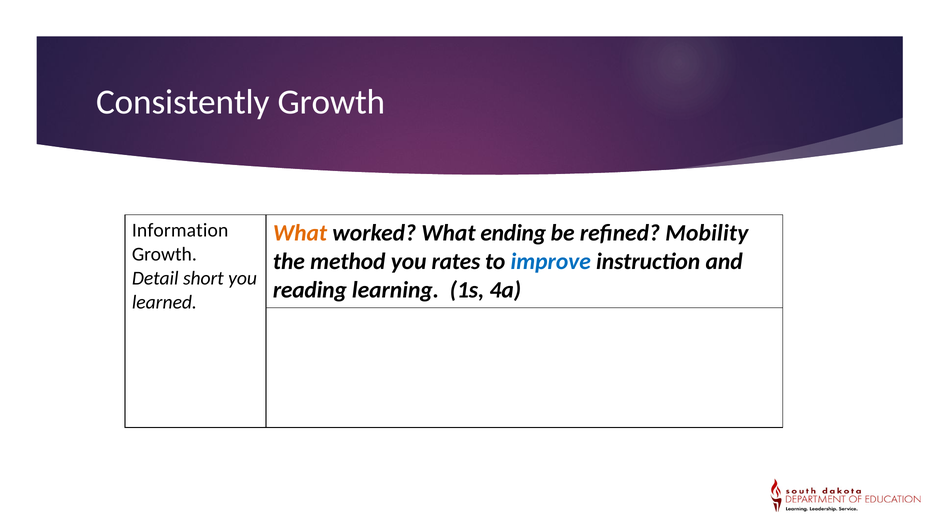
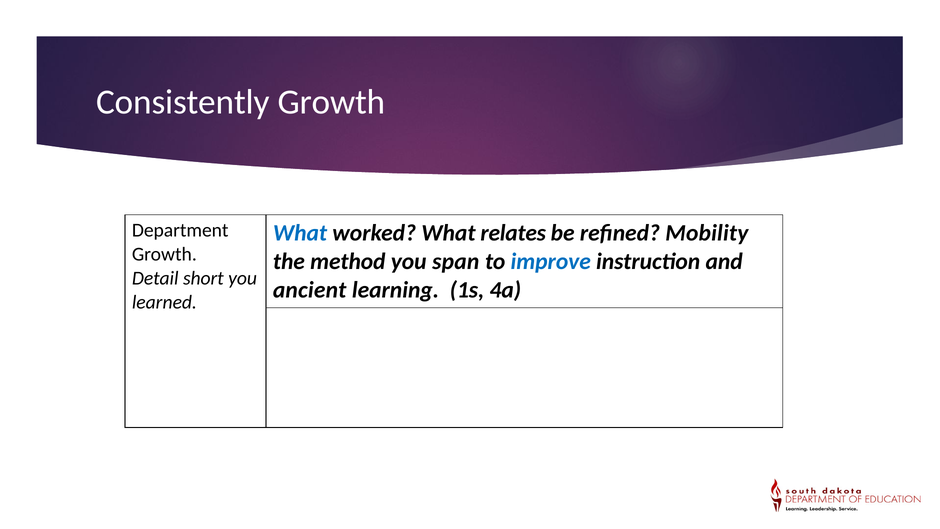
Information: Information -> Department
What at (300, 233) colour: orange -> blue
ending: ending -> relates
rates: rates -> span
reading: reading -> ancient
